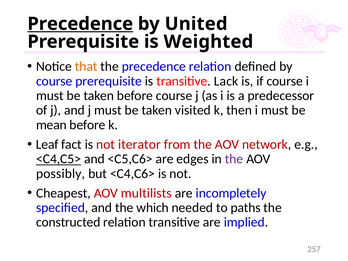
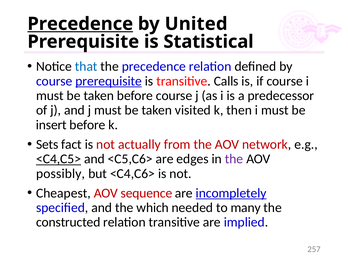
Weighted: Weighted -> Statistical
that colour: orange -> blue
prerequisite at (109, 81) underline: none -> present
Lack: Lack -> Calls
mean: mean -> insert
Leaf: Leaf -> Sets
iterator: iterator -> actually
multilists: multilists -> sequence
incompletely underline: none -> present
paths: paths -> many
